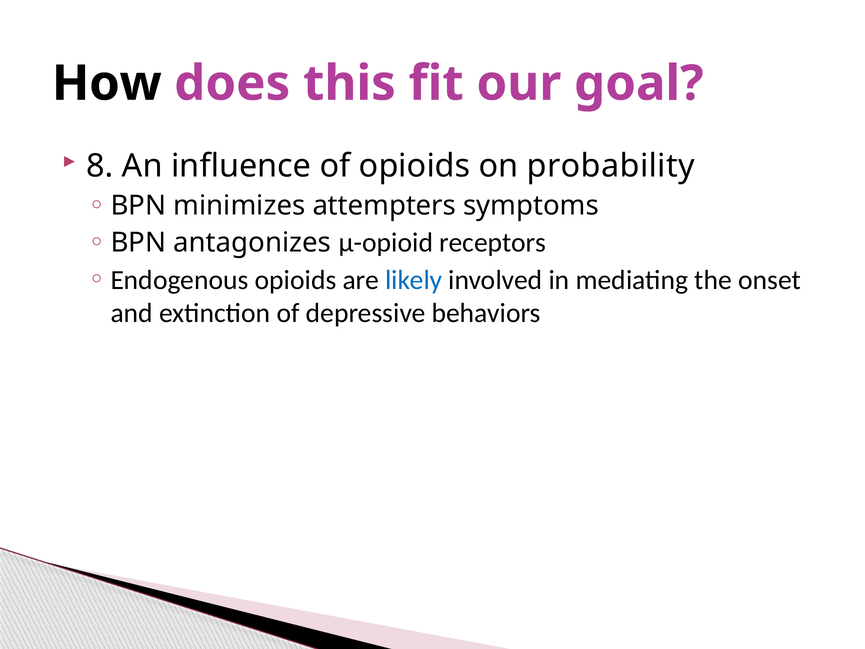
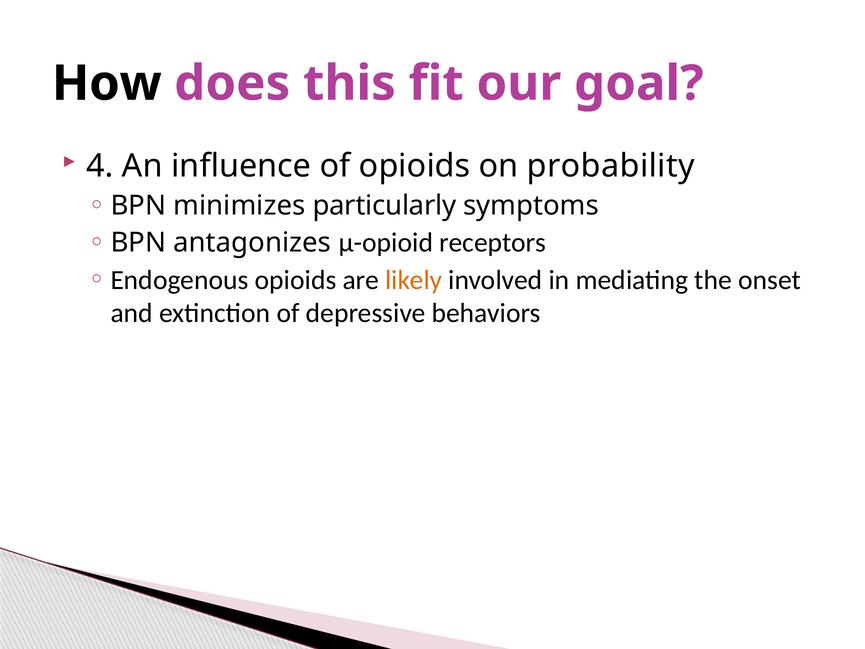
8: 8 -> 4
attempters: attempters -> particularly
likely colour: blue -> orange
